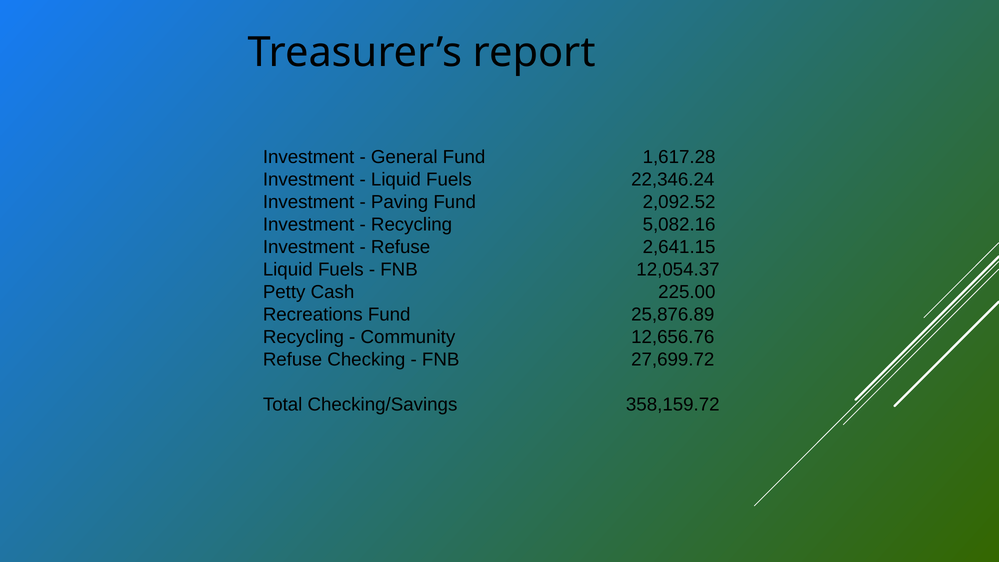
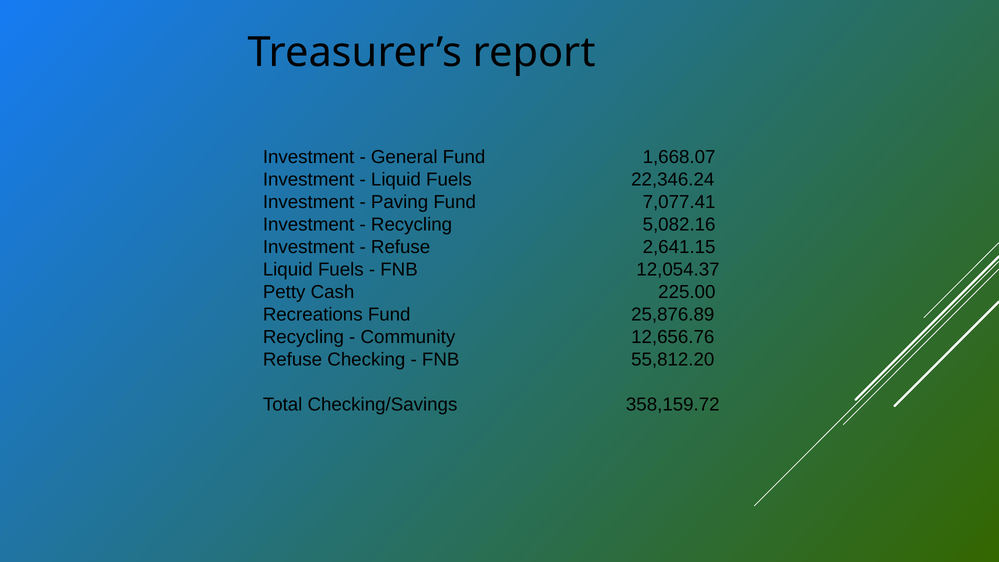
1,617.28: 1,617.28 -> 1,668.07
2,092.52: 2,092.52 -> 7,077.41
27,699.72: 27,699.72 -> 55,812.20
